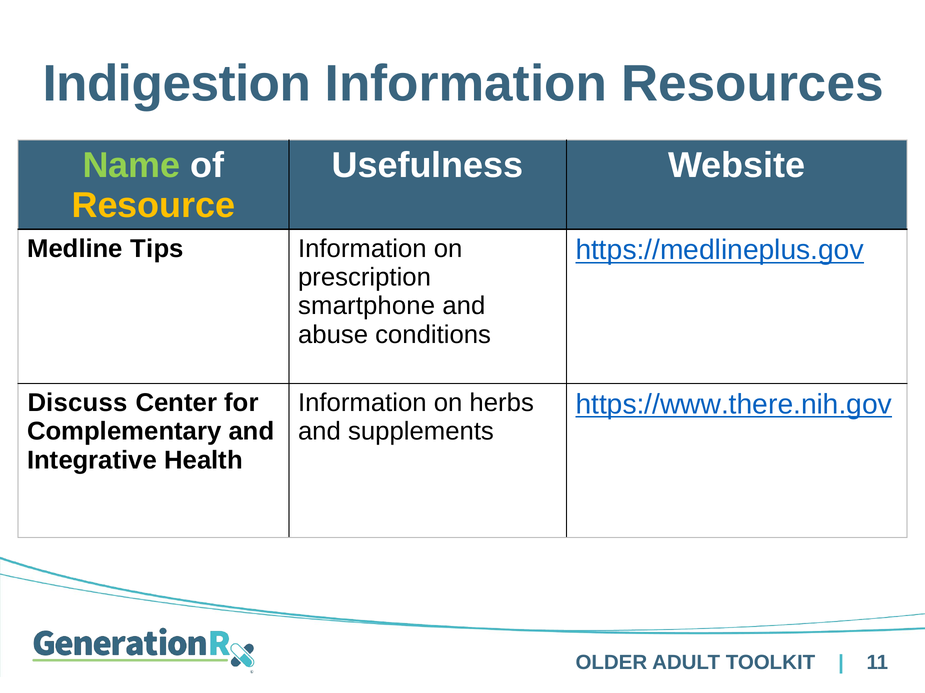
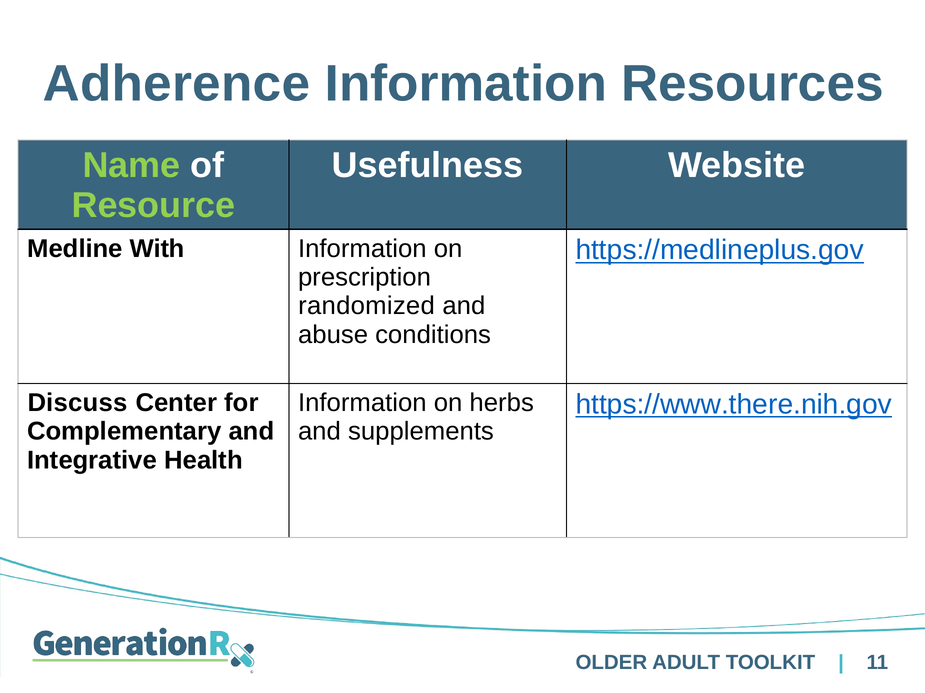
Indigestion: Indigestion -> Adherence
Resource colour: yellow -> light green
Tips: Tips -> With
smartphone: smartphone -> randomized
